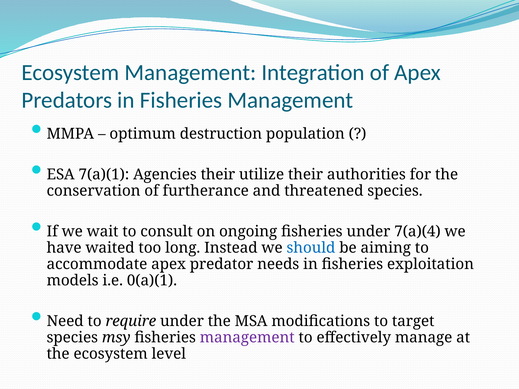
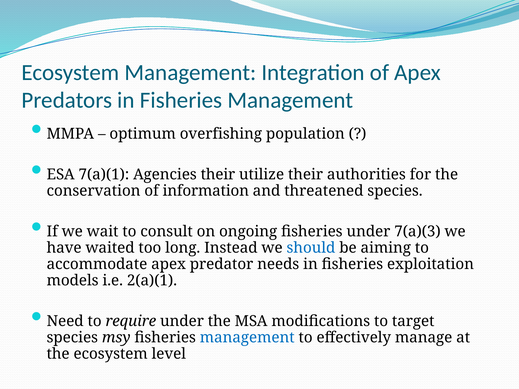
destruction: destruction -> overfishing
furtherance: furtherance -> information
7(a)(4: 7(a)(4 -> 7(a)(3
0(a)(1: 0(a)(1 -> 2(a)(1
management at (247, 338) colour: purple -> blue
